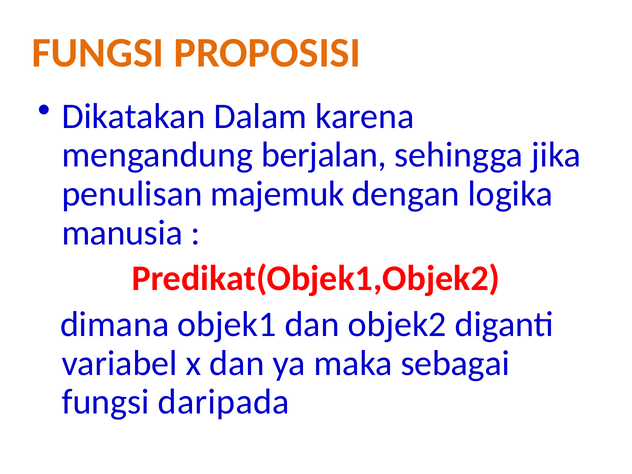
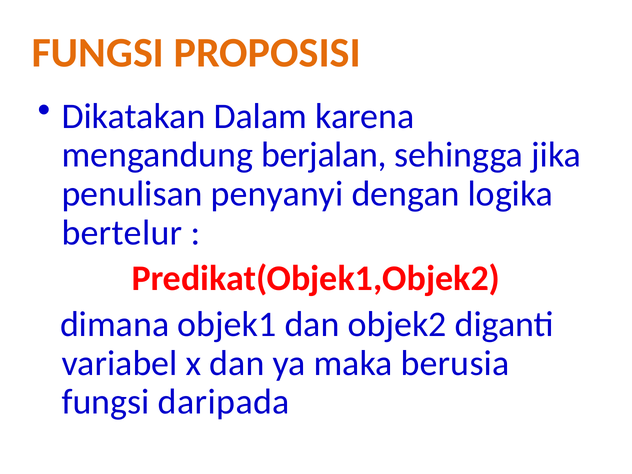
majemuk: majemuk -> penyanyi
manusia: manusia -> bertelur
sebagai: sebagai -> berusia
